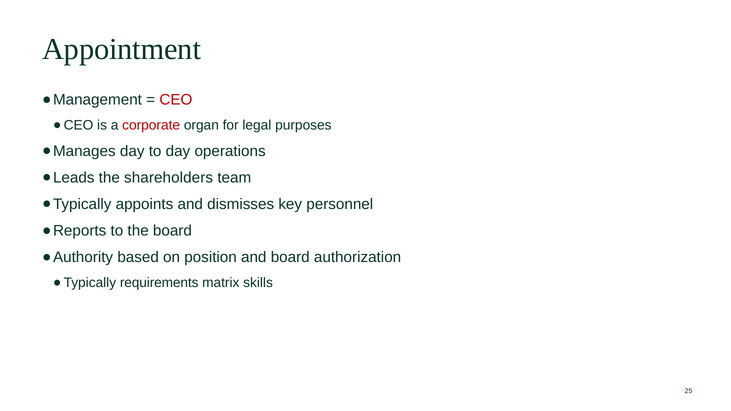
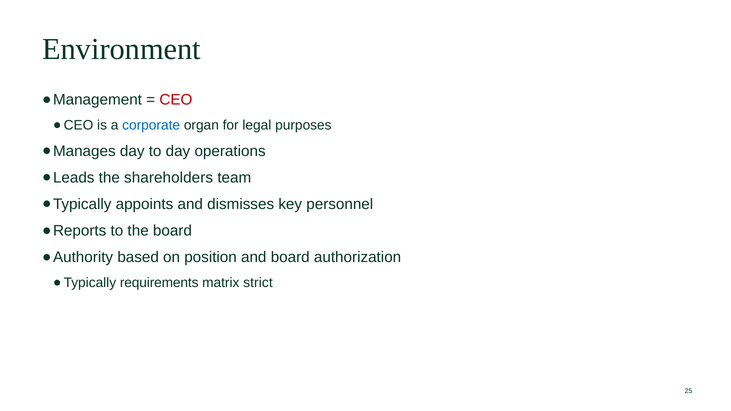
Appointment: Appointment -> Environment
corporate colour: red -> blue
skills: skills -> strict
